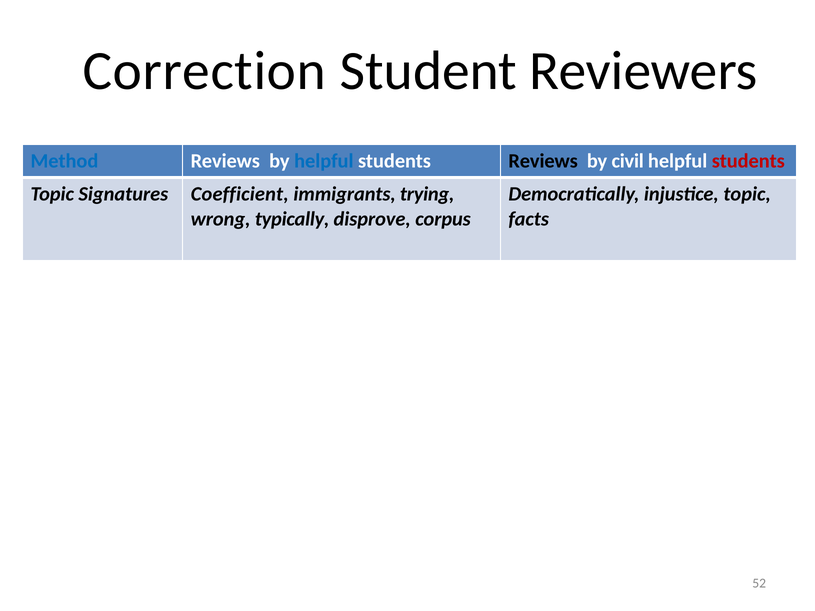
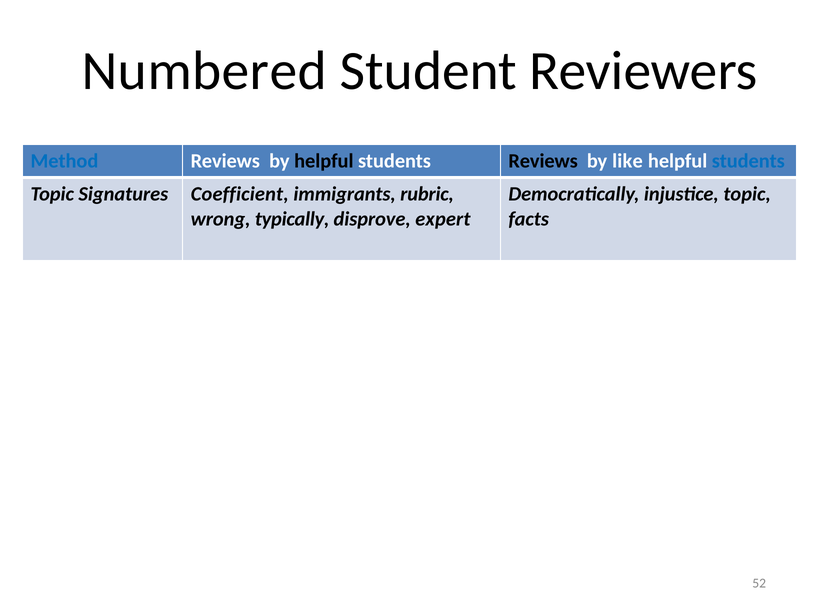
Correction: Correction -> Numbered
helpful at (324, 161) colour: blue -> black
civil: civil -> like
students at (748, 161) colour: red -> blue
trying: trying -> rubric
corpus: corpus -> expert
